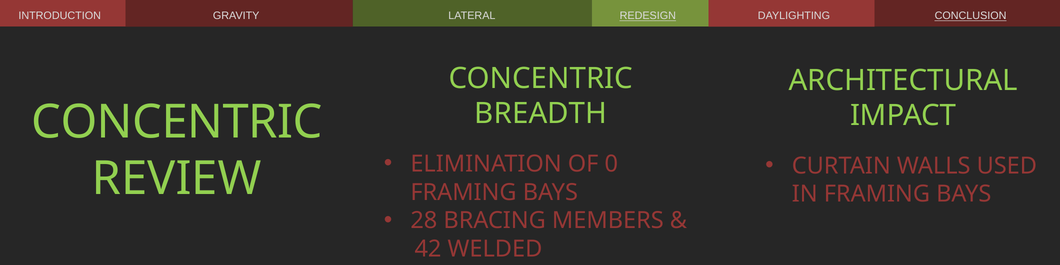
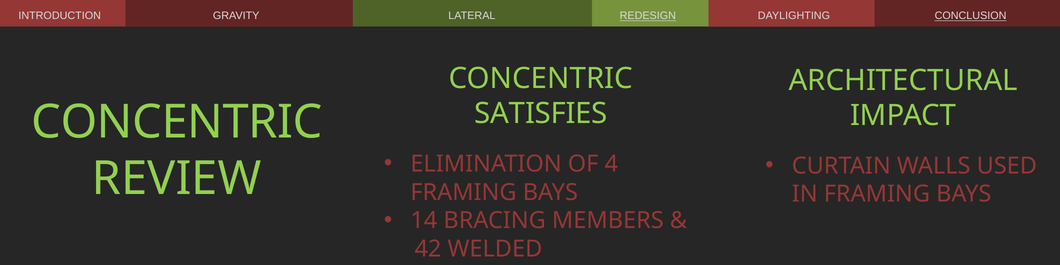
BREADTH: BREADTH -> SATISFIES
0: 0 -> 4
28: 28 -> 14
